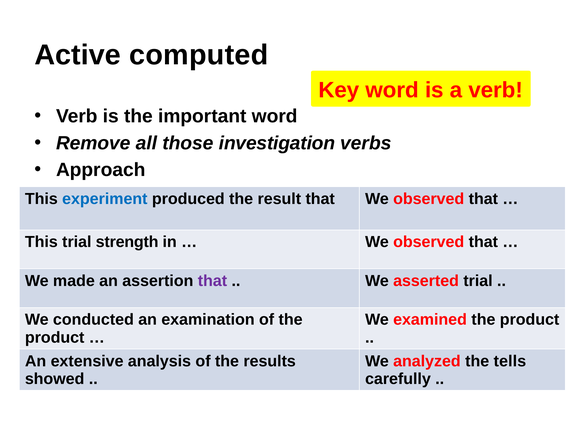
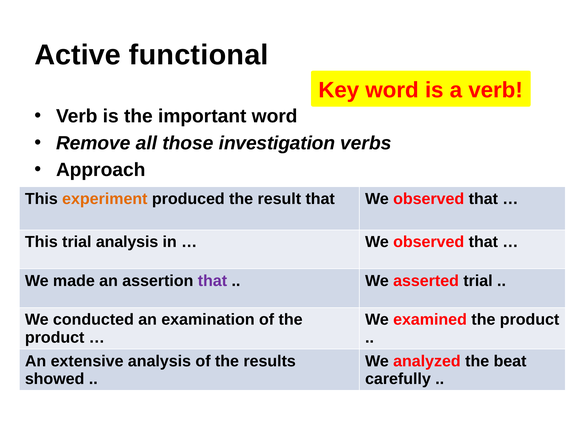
computed: computed -> functional
experiment colour: blue -> orange
trial strength: strength -> analysis
tells: tells -> beat
